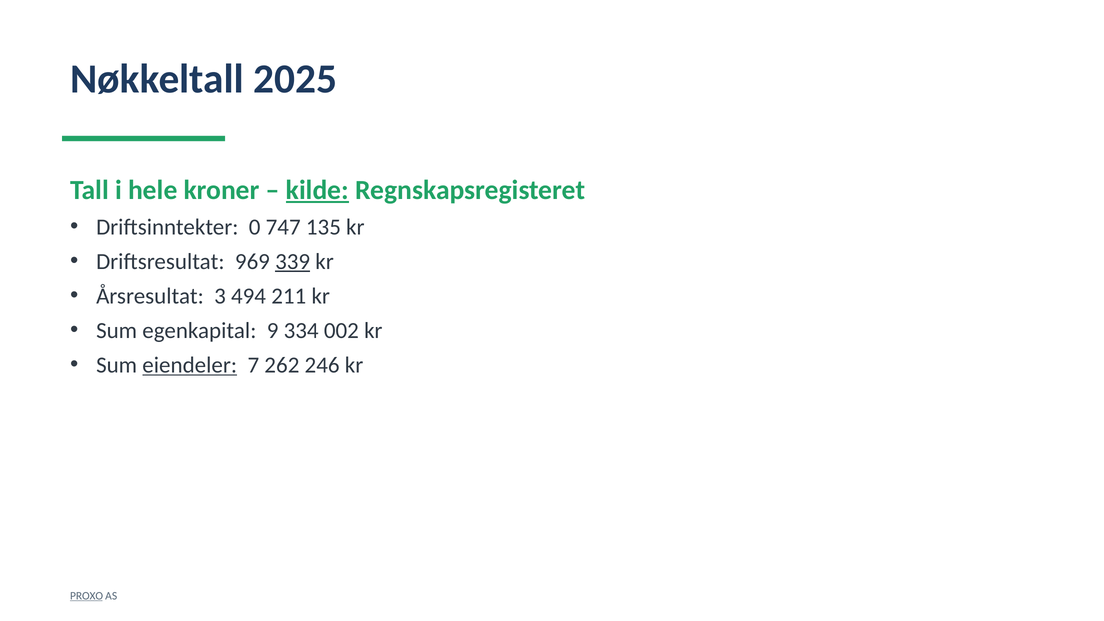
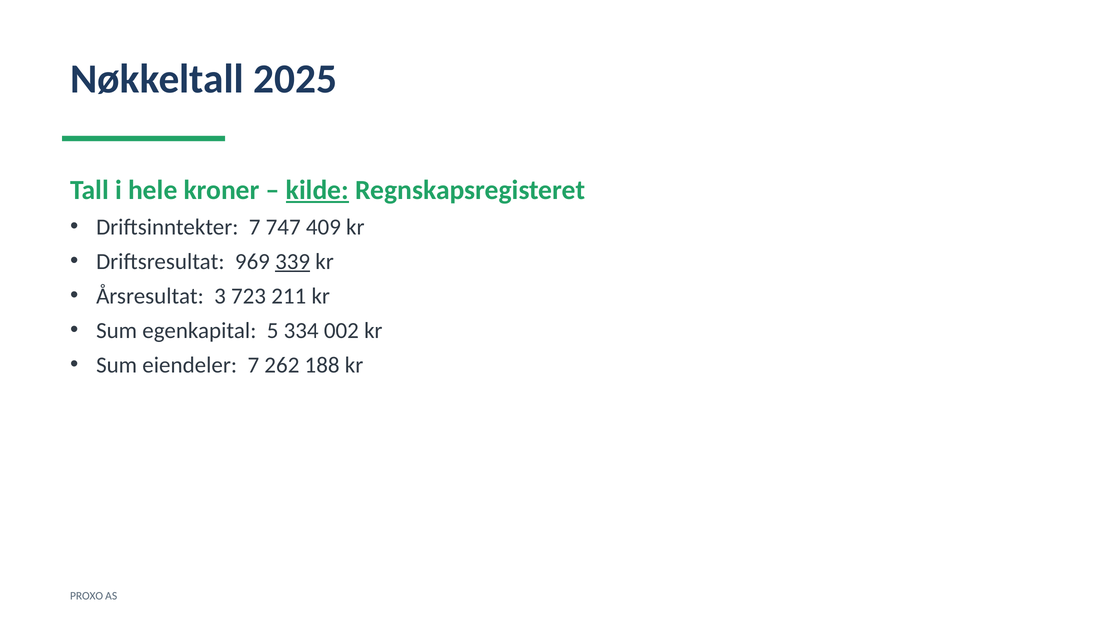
Driftsinntekter 0: 0 -> 7
135: 135 -> 409
494: 494 -> 723
9: 9 -> 5
eiendeler underline: present -> none
246: 246 -> 188
PROXO underline: present -> none
